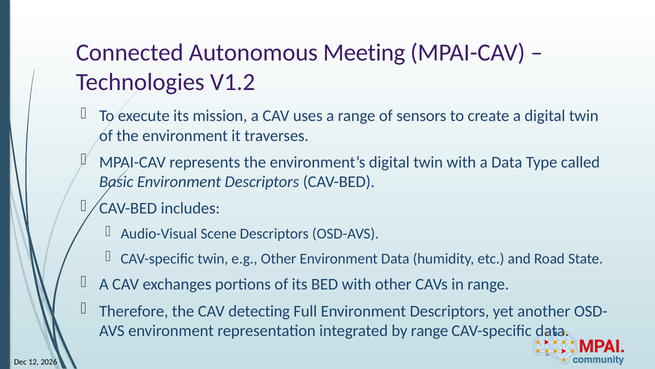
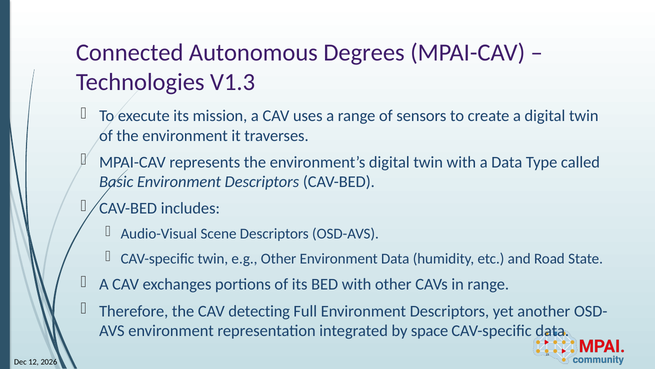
Meeting: Meeting -> Degrees
V1.2: V1.2 -> V1.3
by range: range -> space
